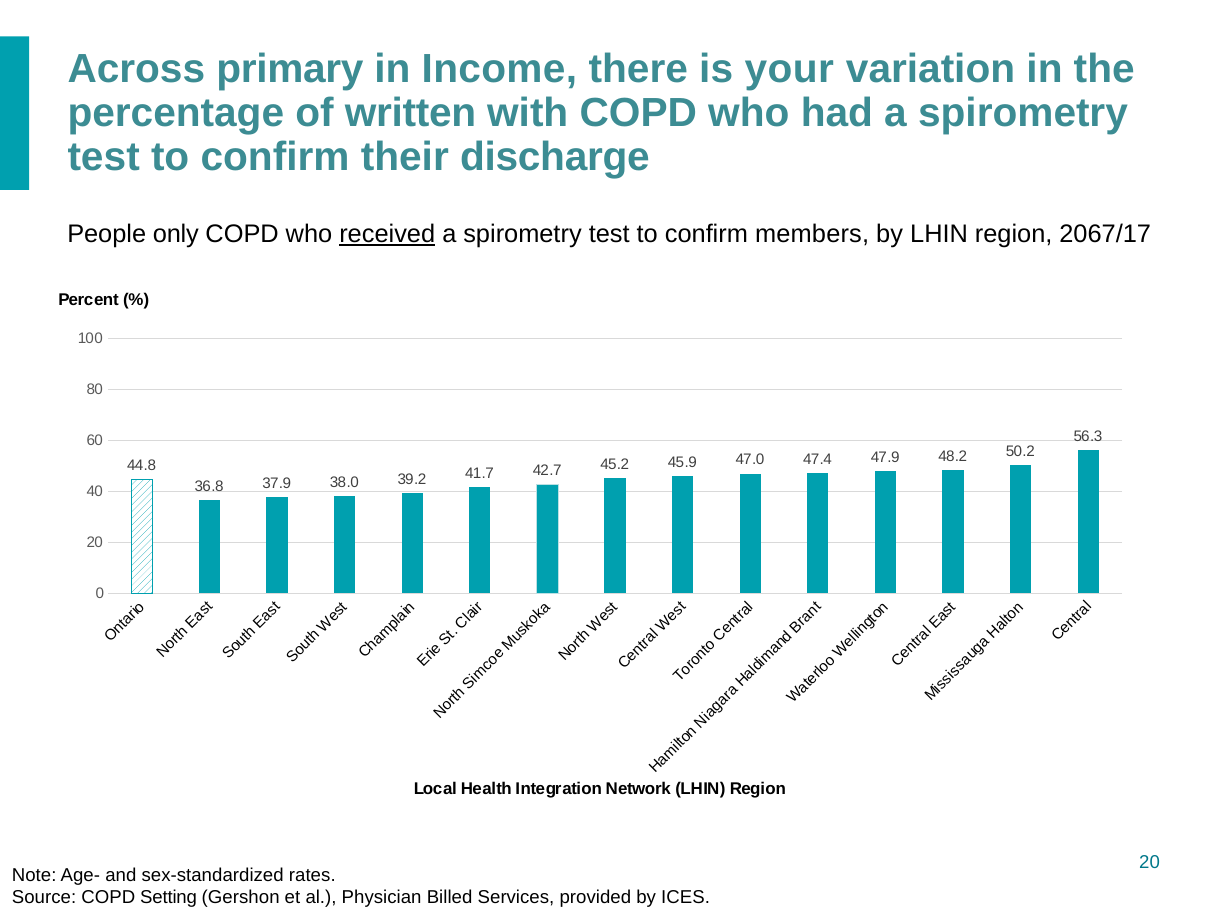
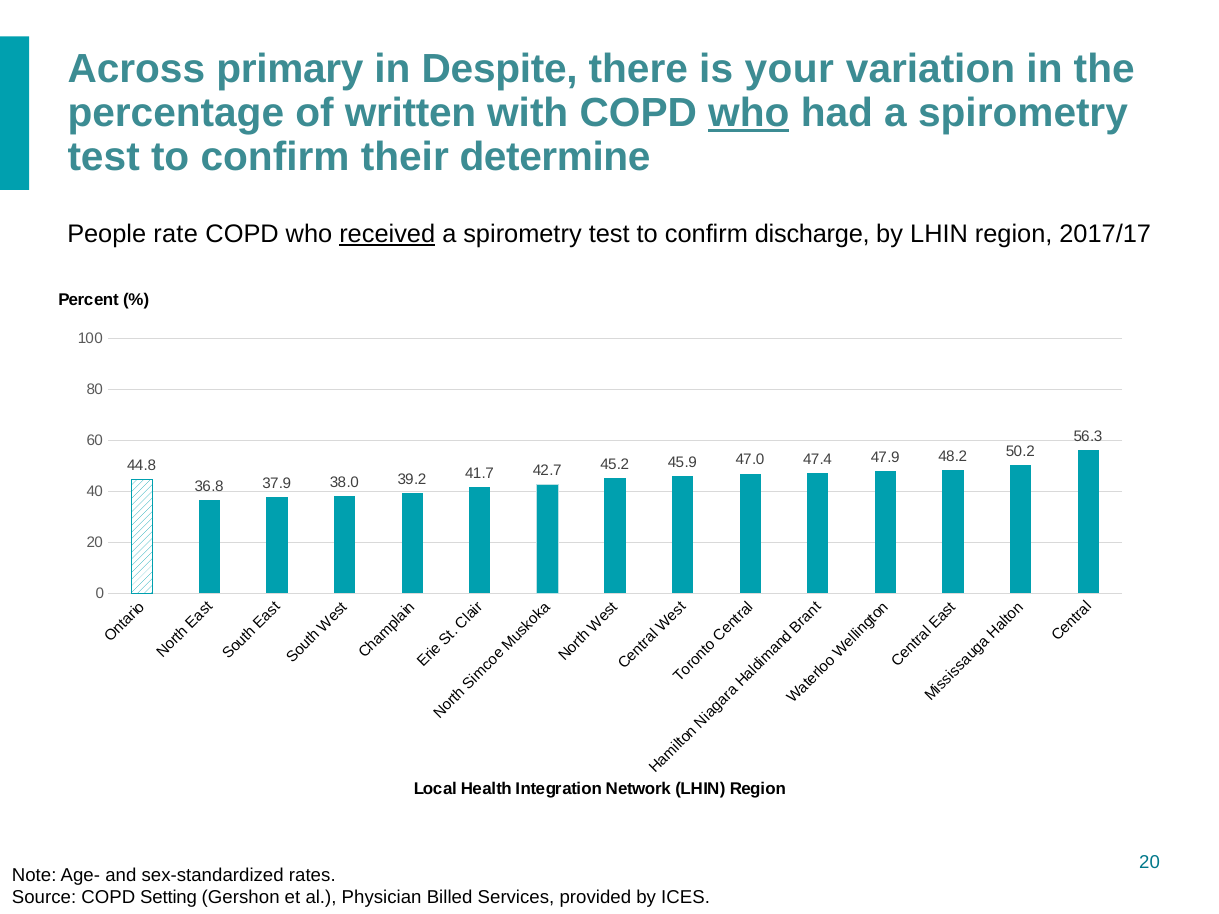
Income: Income -> Despite
who at (749, 113) underline: none -> present
discharge: discharge -> determine
only: only -> rate
members: members -> discharge
2067/17: 2067/17 -> 2017/17
